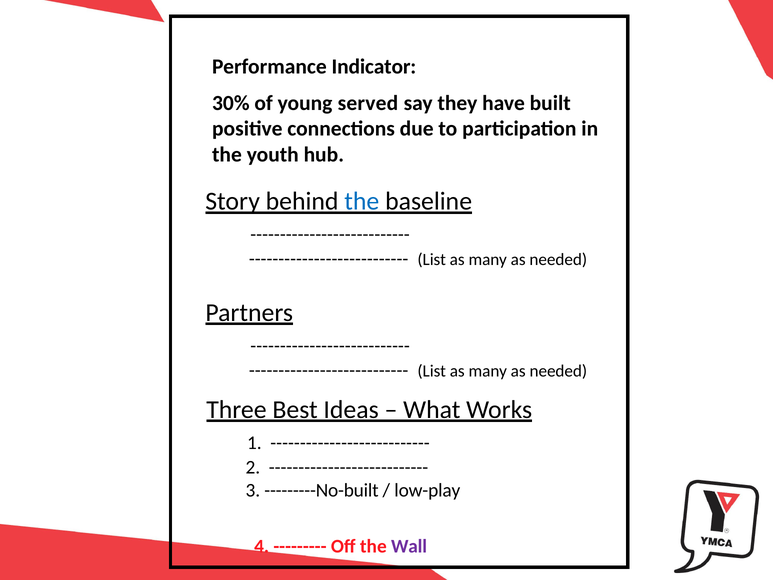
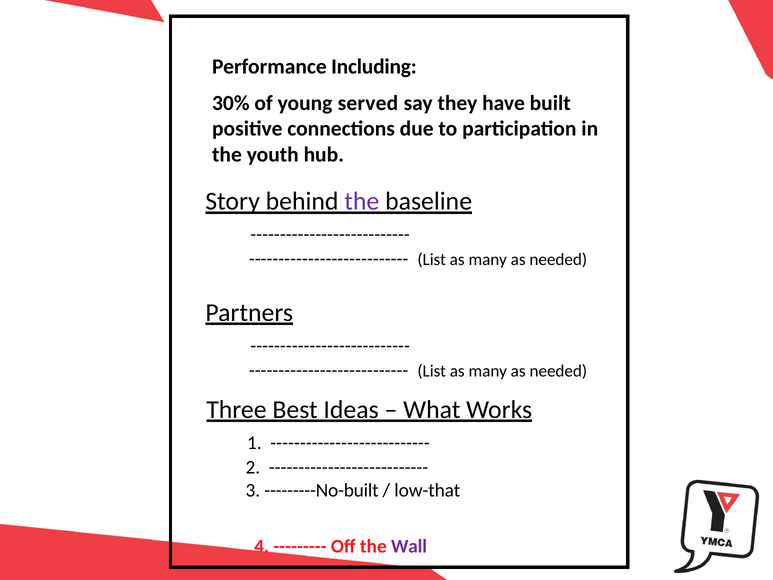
Indicator: Indicator -> Including
the at (362, 201) colour: blue -> purple
low-play: low-play -> low-that
